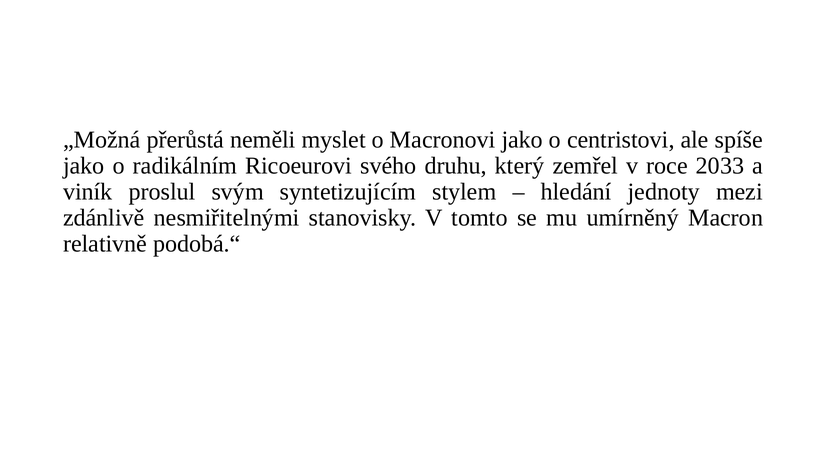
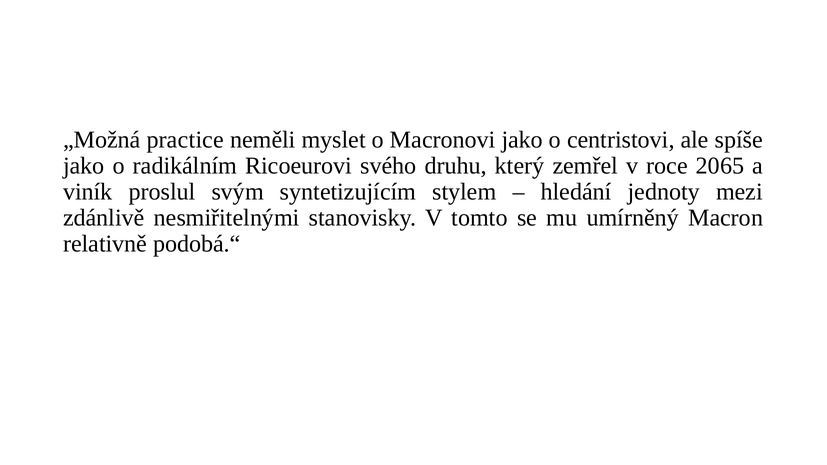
přerůstá: přerůstá -> practice
2033: 2033 -> 2065
